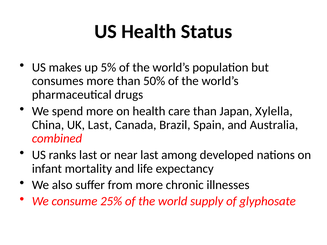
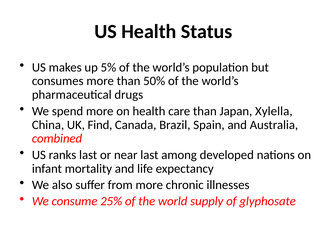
UK Last: Last -> Find
